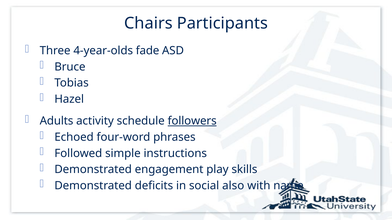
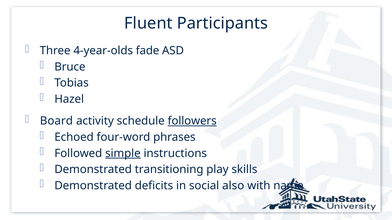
Chairs: Chairs -> Fluent
Adults: Adults -> Board
simple underline: none -> present
engagement: engagement -> transitioning
